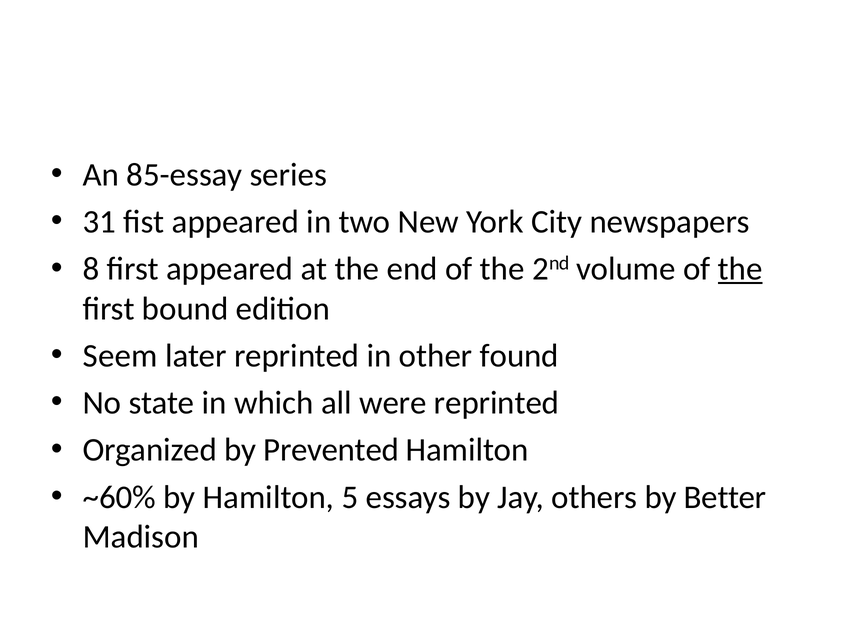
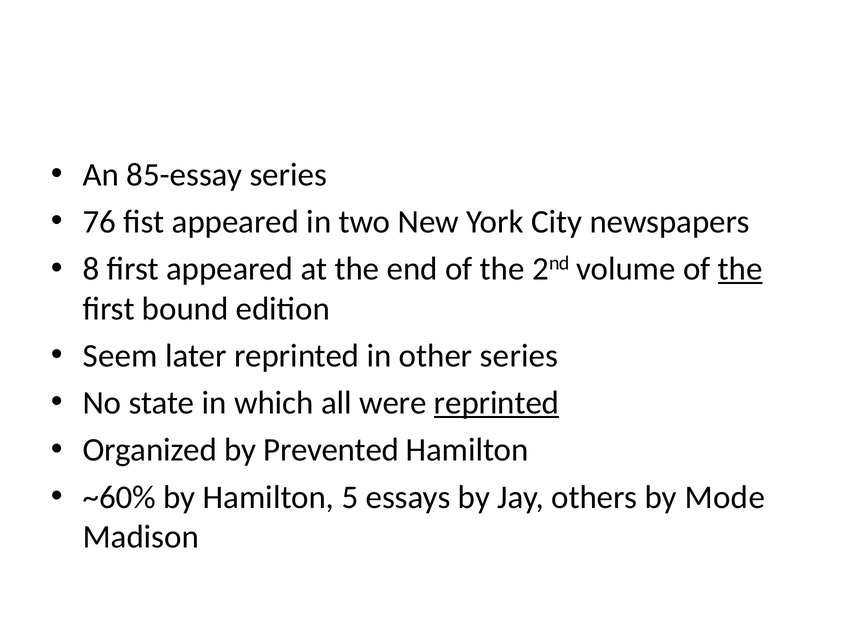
31: 31 -> 76
other found: found -> series
reprinted at (497, 403) underline: none -> present
Better: Better -> Mode
